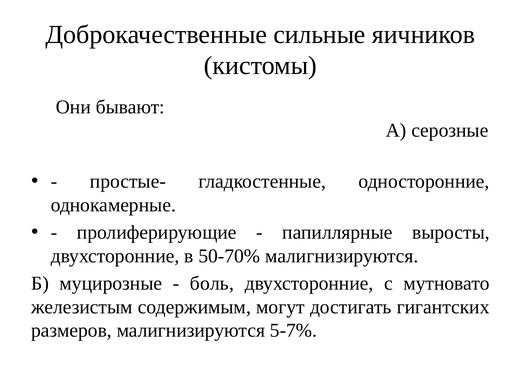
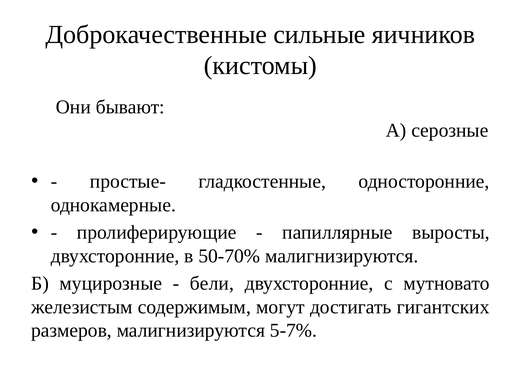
боль: боль -> бели
